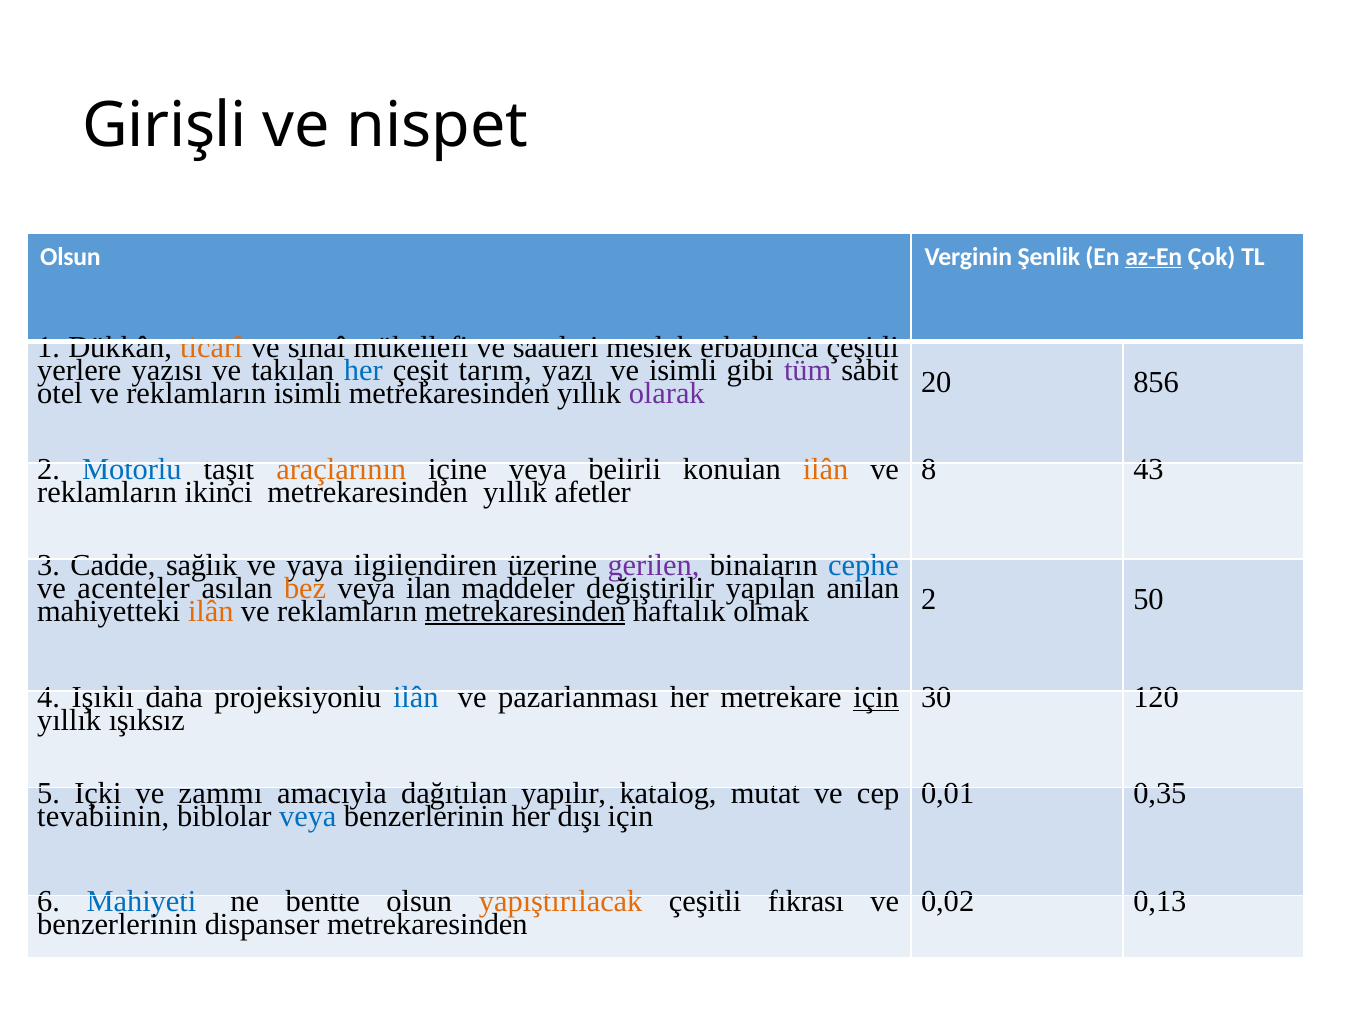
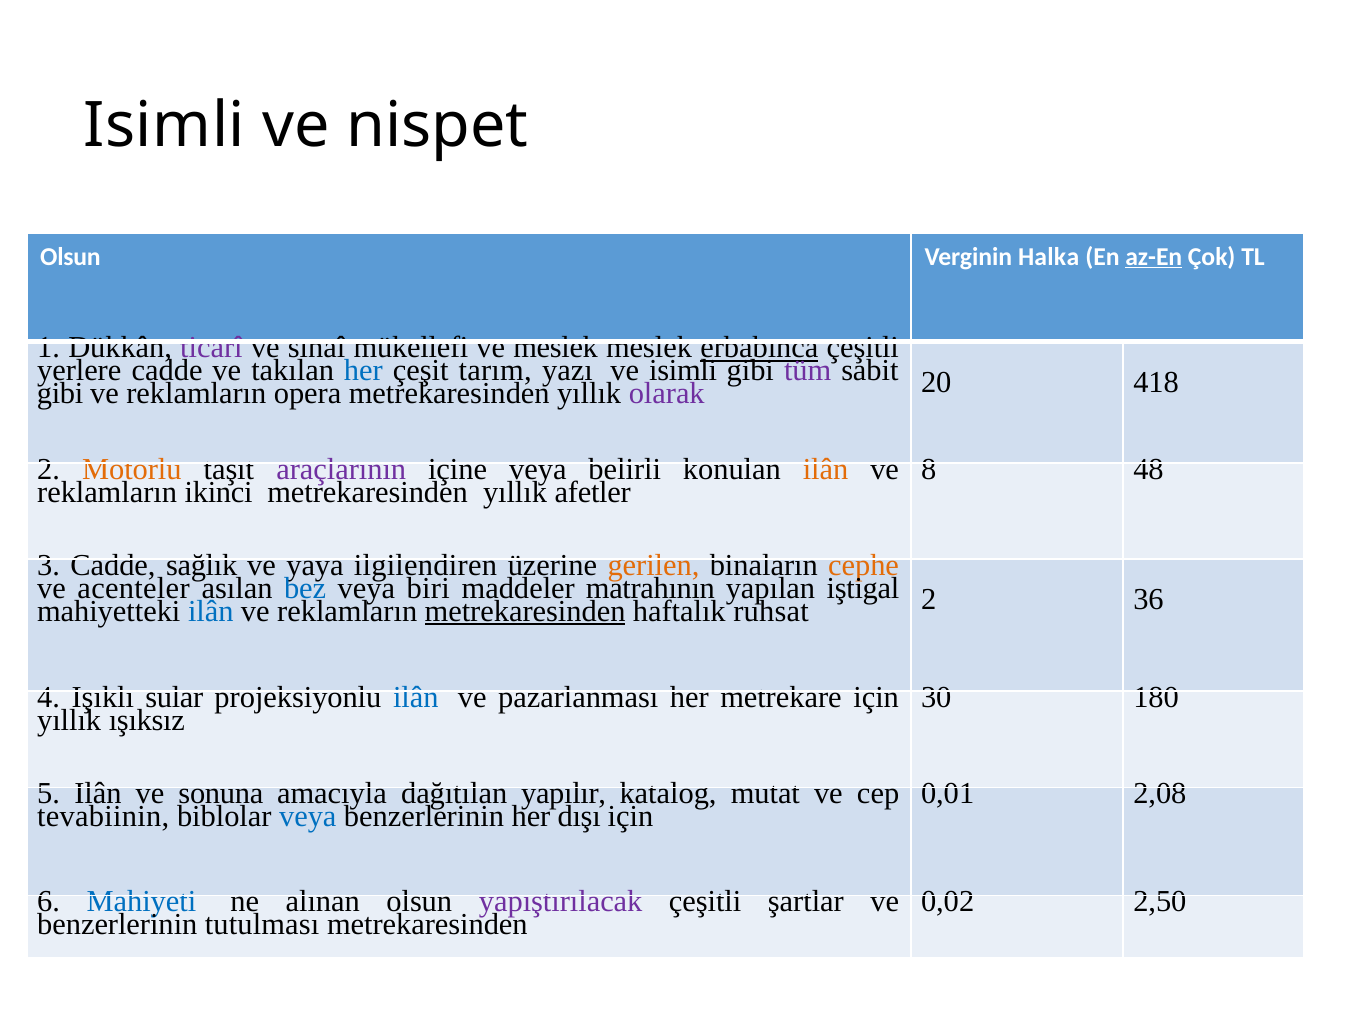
Girişli at (165, 126): Girişli -> Isimli
Şenlik: Şenlik -> Halka
ticarî colour: orange -> purple
ve saatleri: saatleri -> meslek
erbabınca underline: none -> present
yerlere yazısı: yazısı -> cadde
otel at (60, 394): otel -> gibi
reklamların isimli: isimli -> opera
856: 856 -> 418
Motorlu colour: blue -> orange
araçlarının colour: orange -> purple
43: 43 -> 48
gerilen colour: purple -> orange
cephe colour: blue -> orange
bez colour: orange -> blue
ilan: ilan -> biri
değiştirilir: değiştirilir -> matrahının
anılan: anılan -> iştigal
ilân at (211, 611) colour: orange -> blue
olmak: olmak -> ruhsat
50: 50 -> 36
daha: daha -> sular
için at (876, 697) underline: present -> none
120: 120 -> 180
5 Içki: Içki -> Ilân
zammı: zammı -> sonuna
0,35: 0,35 -> 2,08
bentte: bentte -> alınan
yapıştırılacak colour: orange -> purple
fıkrası: fıkrası -> şartlar
0,13: 0,13 -> 2,50
dispanser: dispanser -> tutulması
